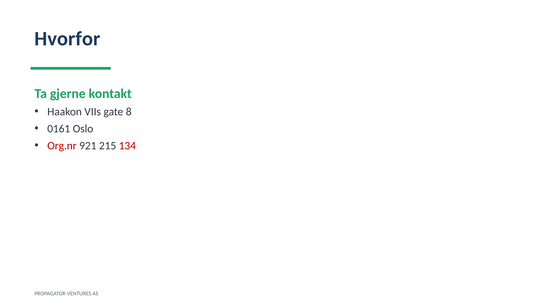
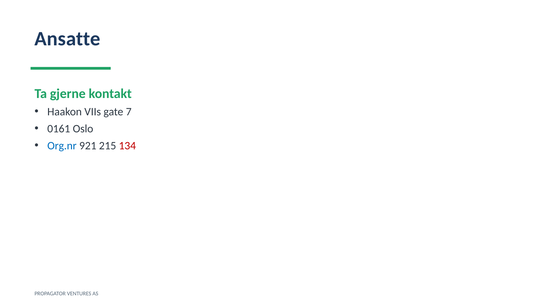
Hvorfor: Hvorfor -> Ansatte
8: 8 -> 7
Org.nr colour: red -> blue
